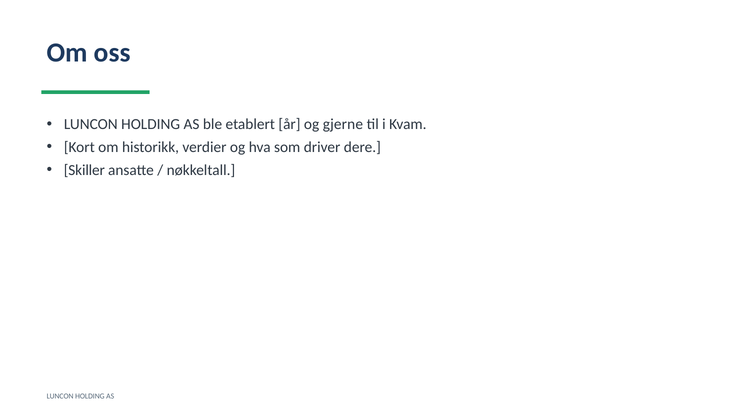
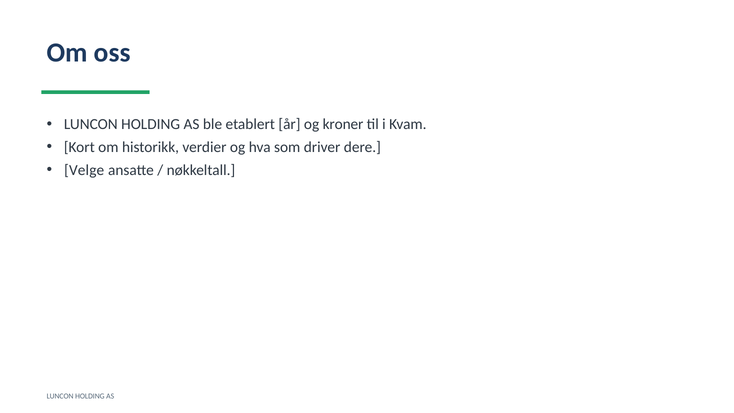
gjerne: gjerne -> kroner
Skiller: Skiller -> Velge
